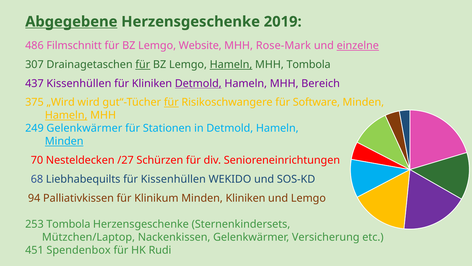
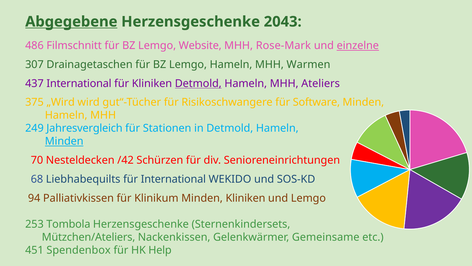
2019: 2019 -> 2043
für at (143, 64) underline: present -> none
Hameln at (231, 64) underline: present -> none
MHH Tombola: Tombola -> Warmen
437 Kissenhüllen: Kissenhüllen -> International
Bereich: Bereich -> Ateliers
für at (171, 102) underline: present -> none
Hameln at (66, 115) underline: present -> none
249 Gelenkwärmer: Gelenkwärmer -> Jahresvergleich
/27: /27 -> /42
für Kissenhüllen: Kissenhüllen -> International
Mützchen/Laptop: Mützchen/Laptop -> Mützchen/Ateliers
Versicherung: Versicherung -> Gemeinsame
Rudi: Rudi -> Help
